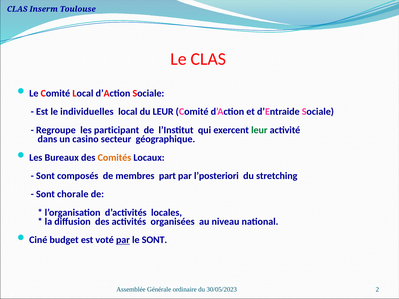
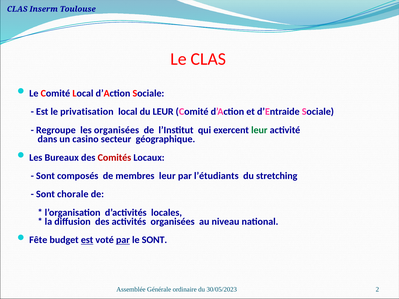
individuelles: individuelles -> privatisation
les participant: participant -> organisées
Comités colour: orange -> red
membres part: part -> leur
l’posteriori: l’posteriori -> l’étudiants
Ciné: Ciné -> Fête
est at (87, 240) underline: none -> present
